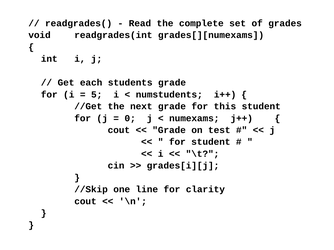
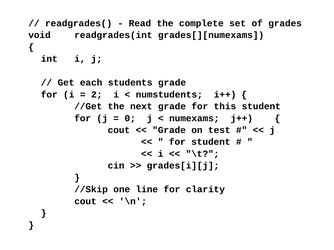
5: 5 -> 2
